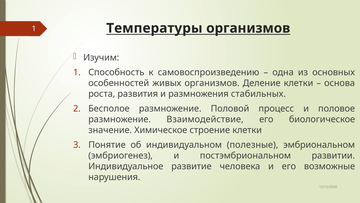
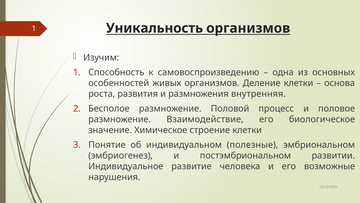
Температуры: Температуры -> Уникальность
стабильных: стабильных -> внутренняя
